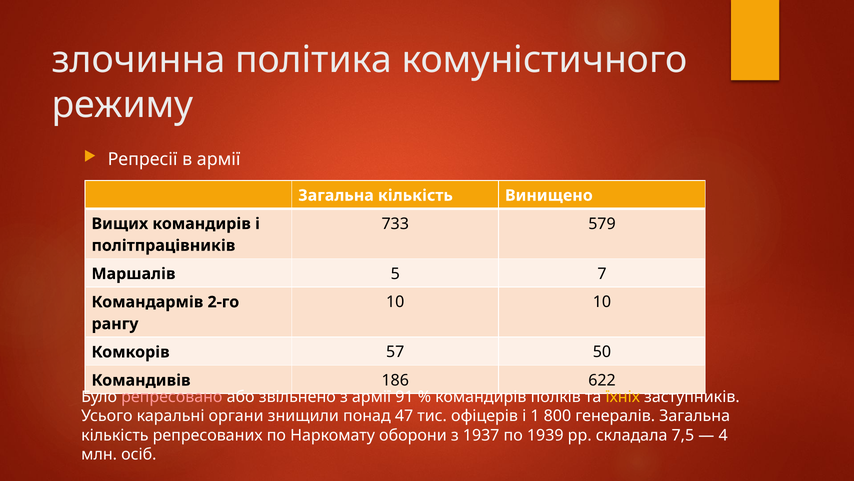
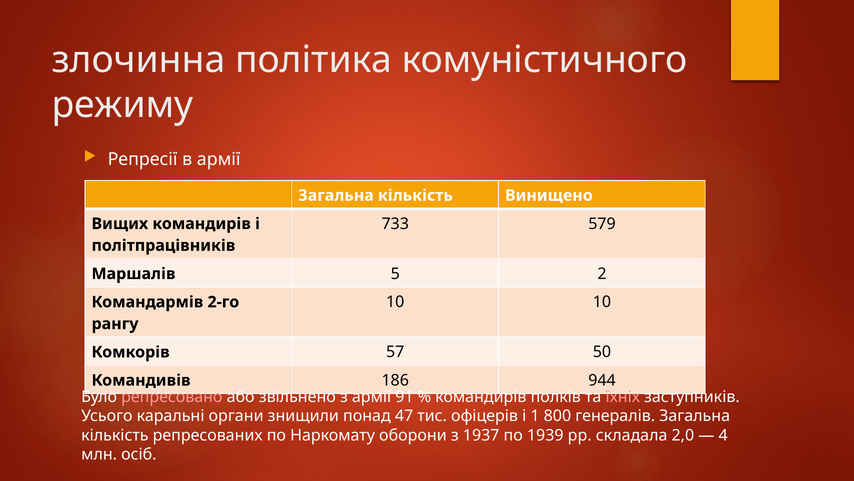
7: 7 -> 2
622: 622 -> 944
їхніх colour: yellow -> pink
7,5: 7,5 -> 2,0
